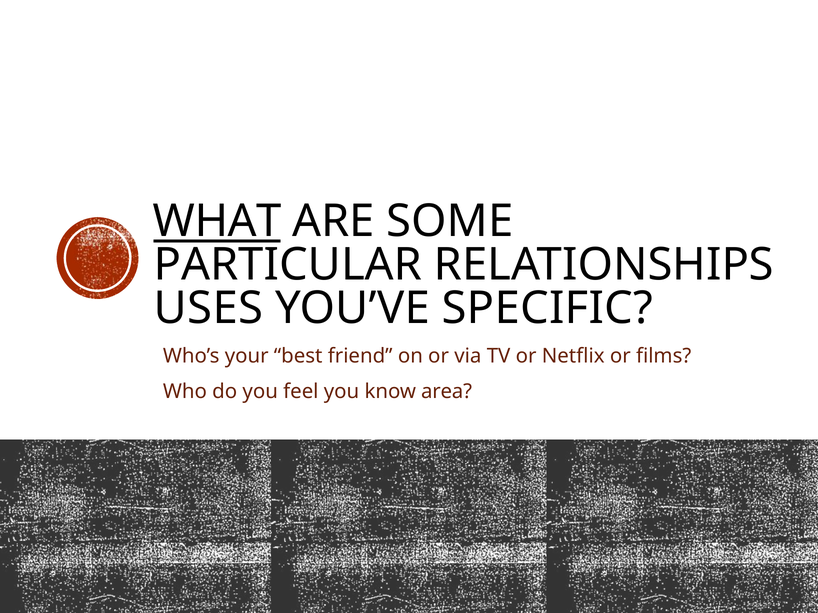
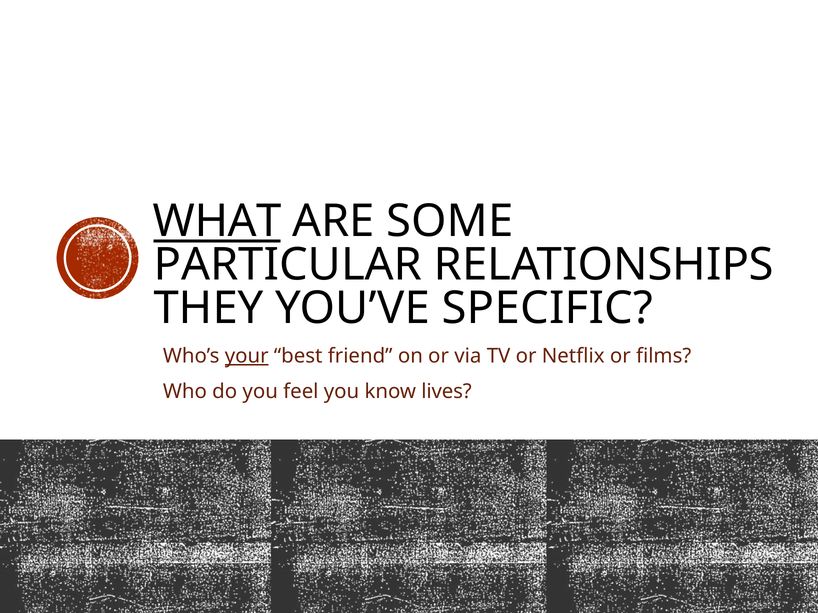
USES: USES -> THEY
your underline: none -> present
area: area -> lives
